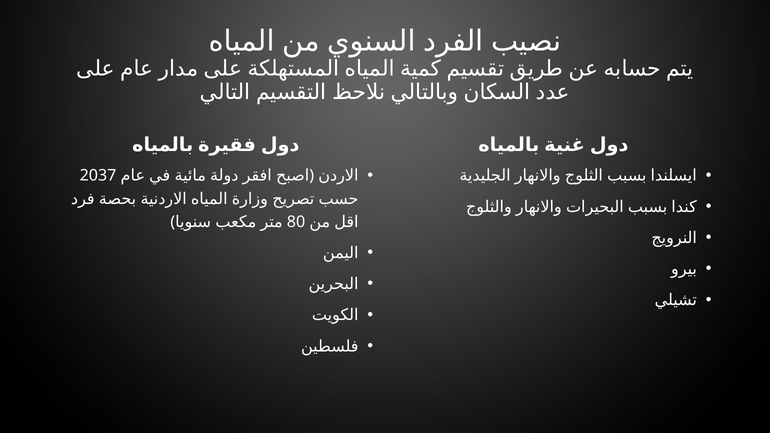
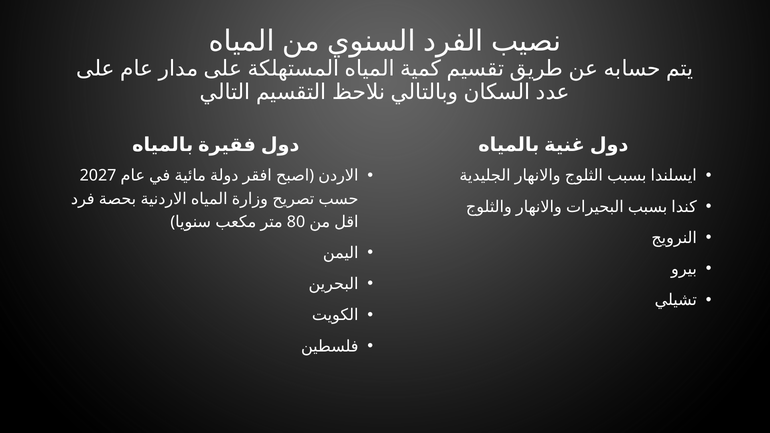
2037: 2037 -> 2027
